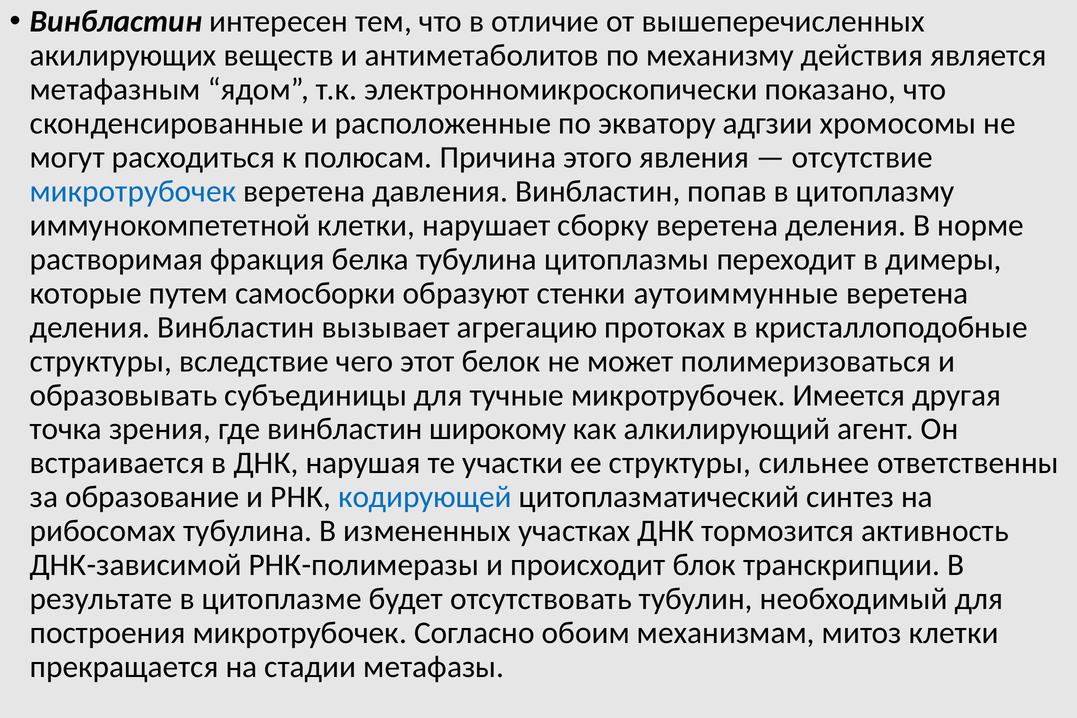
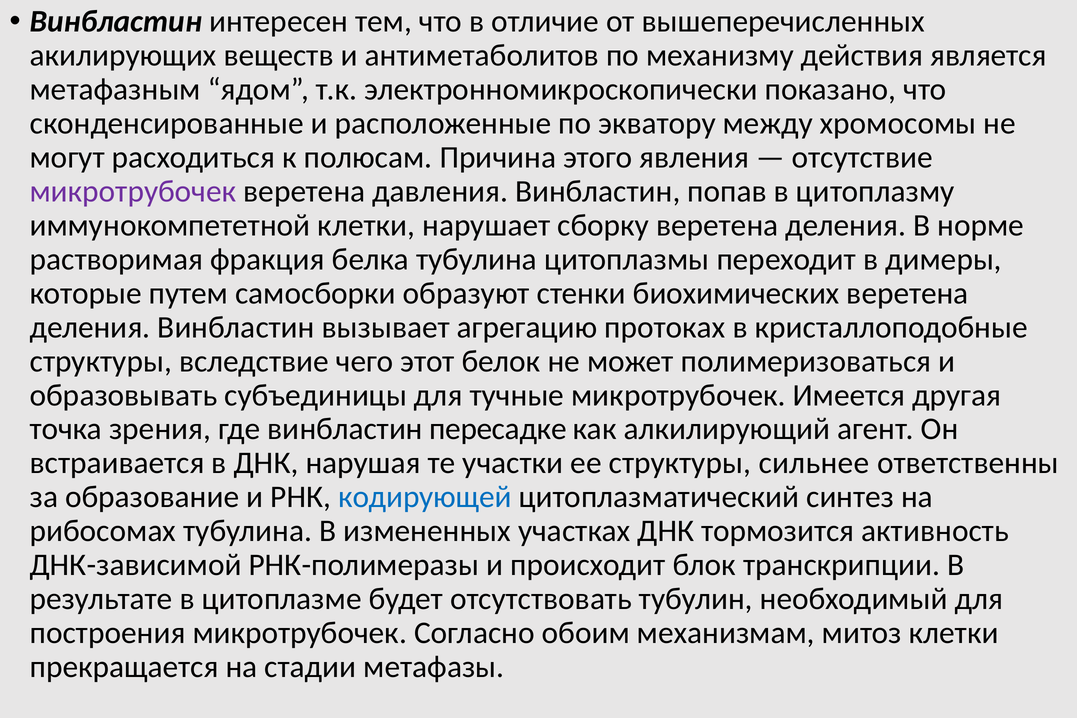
адгзии: адгзии -> между
микротрубочек at (133, 191) colour: blue -> purple
аутоиммунные: аутоиммунные -> биохимических
широкому: широкому -> пересадке
